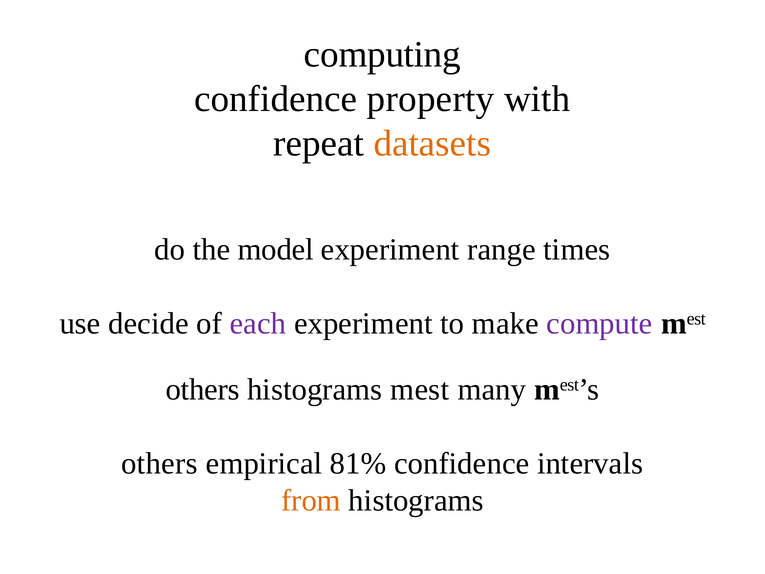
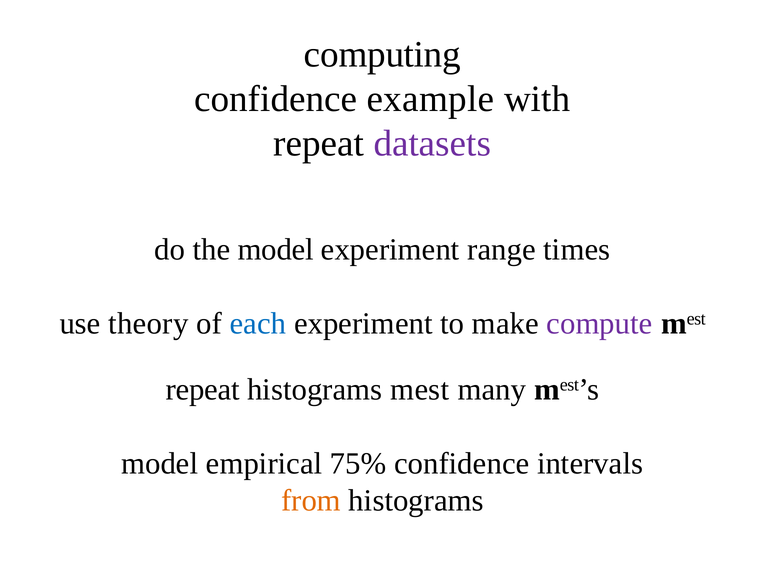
property: property -> example
datasets colour: orange -> purple
decide: decide -> theory
each colour: purple -> blue
others at (203, 390): others -> repeat
others at (160, 464): others -> model
81%: 81% -> 75%
